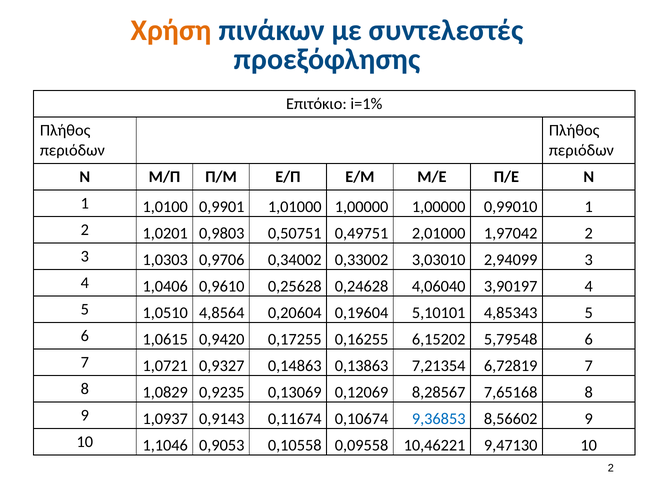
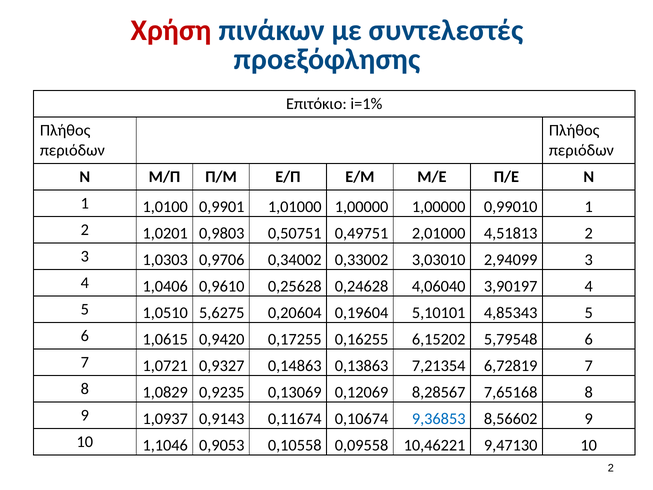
Χρήση colour: orange -> red
1,97042: 1,97042 -> 4,51813
4,8564: 4,8564 -> 5,6275
